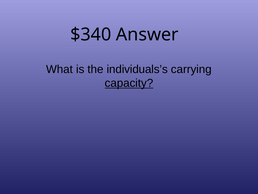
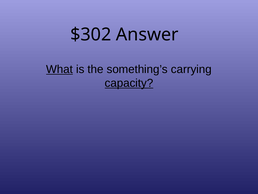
$340: $340 -> $302
What underline: none -> present
individuals’s: individuals’s -> something’s
